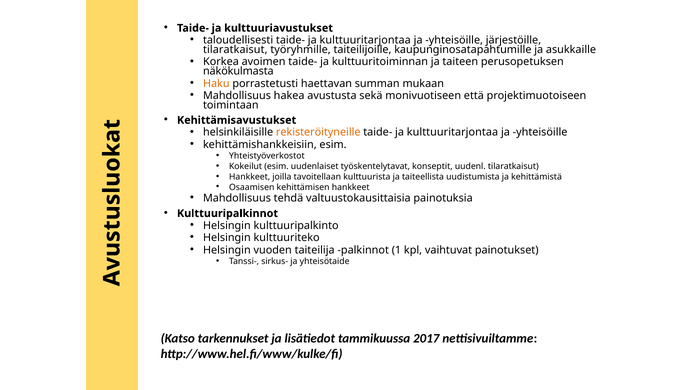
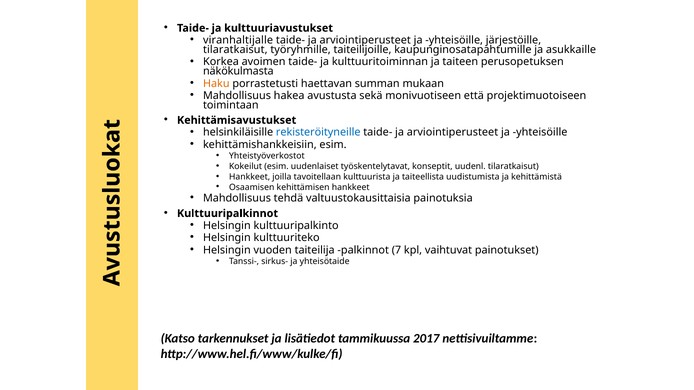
taloudellisesti: taloudellisesti -> viranhaltijalle
kulttuuritarjontaa at (365, 40): kulttuuritarjontaa -> arviointiperusteet
rekisteröityneille colour: orange -> blue
kulttuuritarjontaa at (452, 133): kulttuuritarjontaa -> arviointiperusteet
1: 1 -> 7
